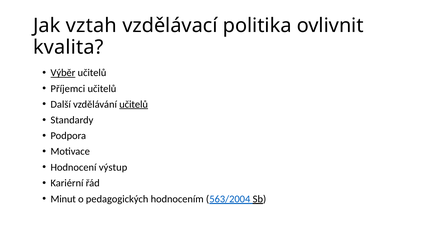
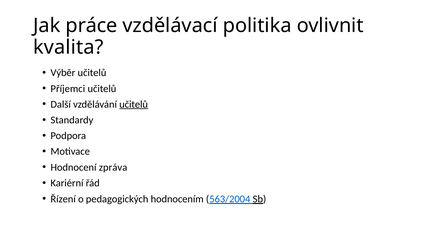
vztah: vztah -> práce
Výběr underline: present -> none
výstup: výstup -> zpráva
Minut: Minut -> Řízení
